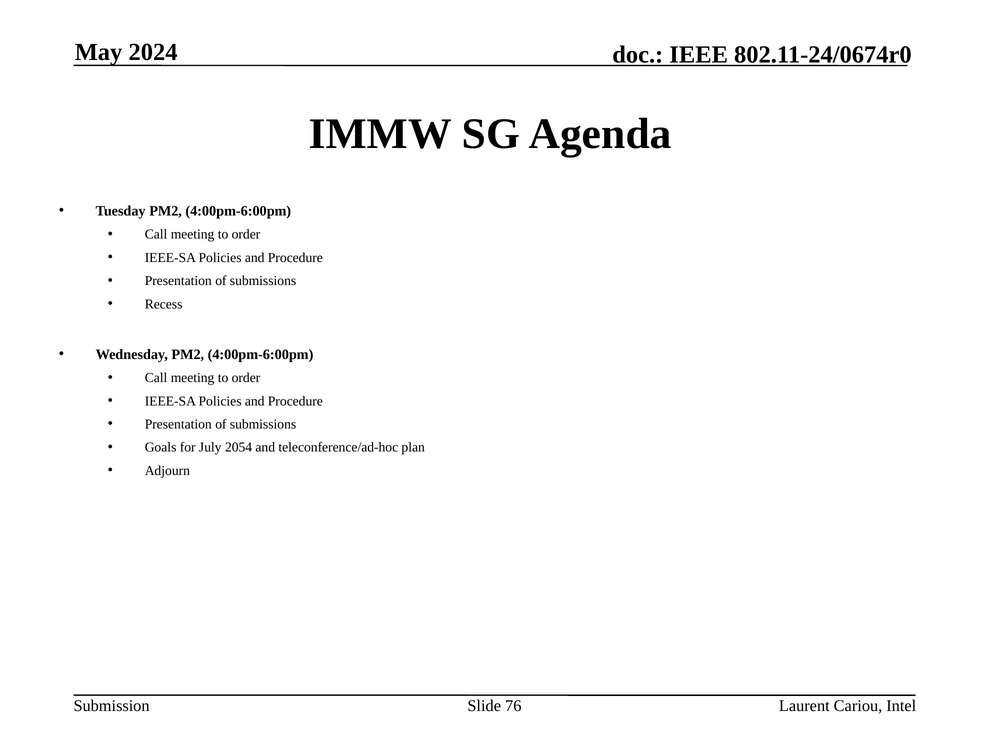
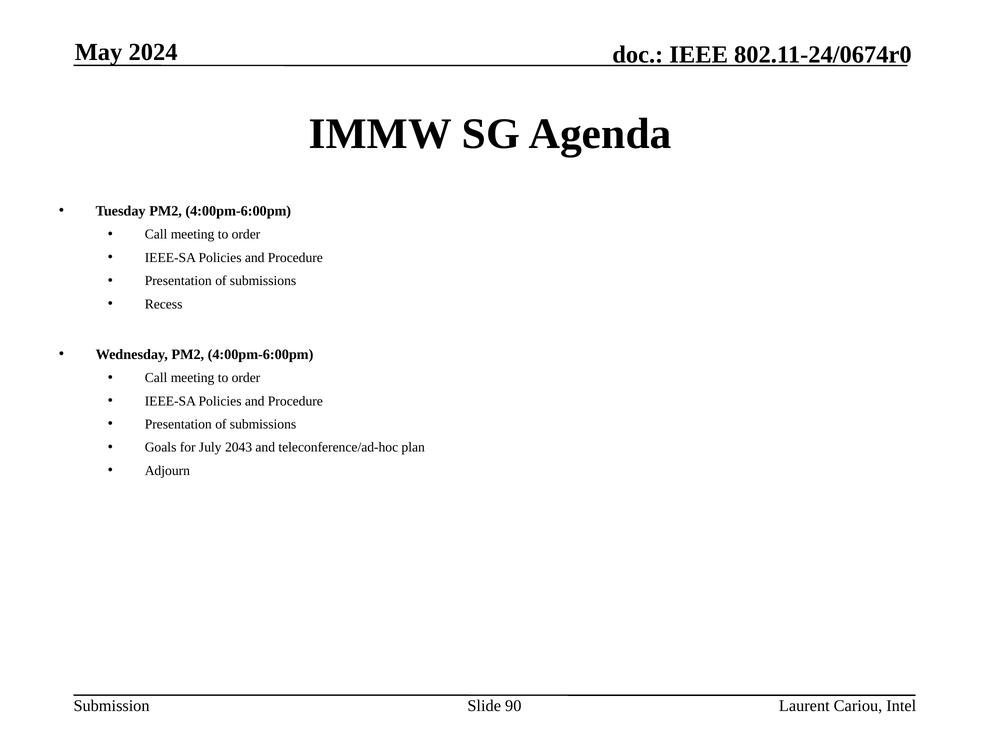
2054: 2054 -> 2043
76: 76 -> 90
